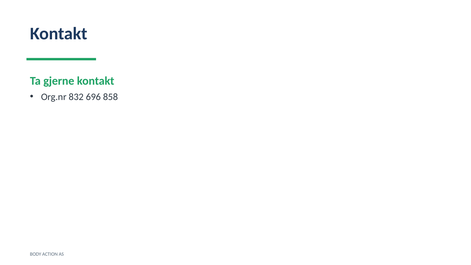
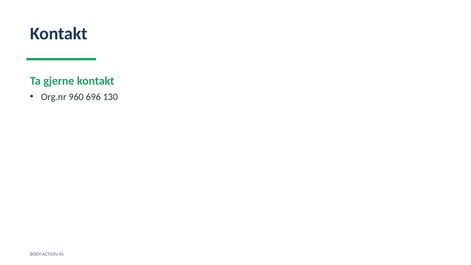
832: 832 -> 960
858: 858 -> 130
